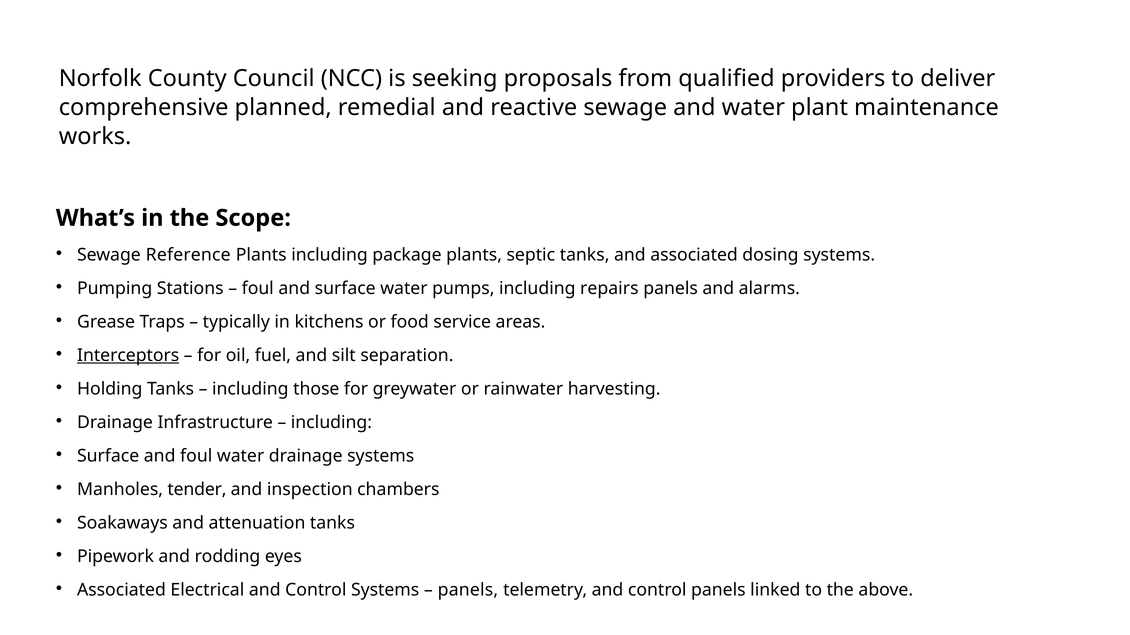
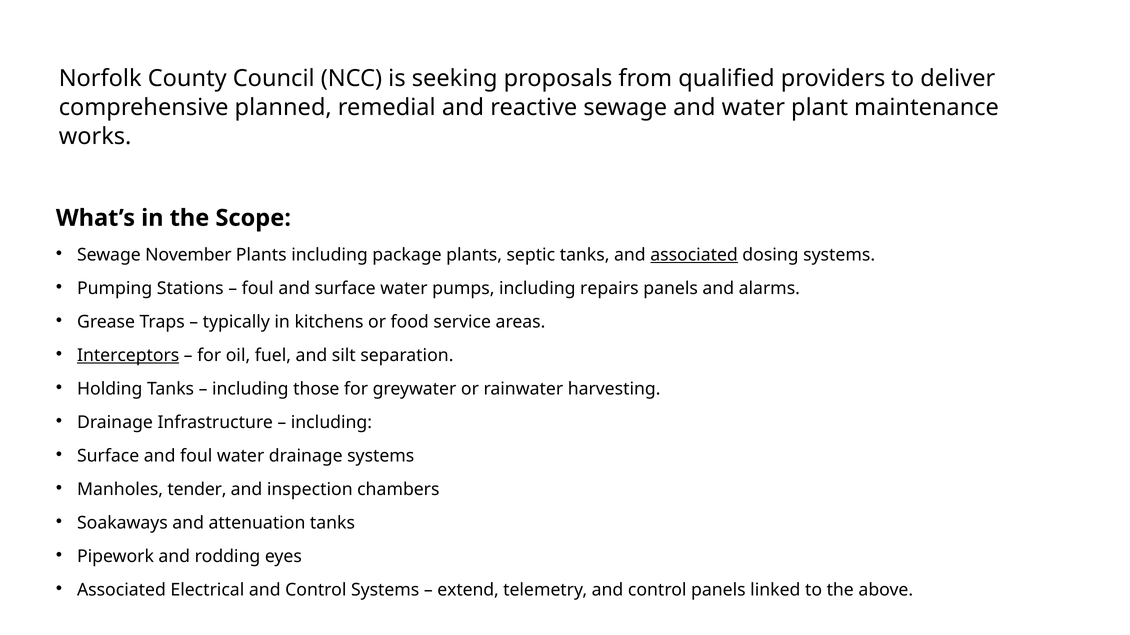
Reference: Reference -> November
associated at (694, 255) underline: none -> present
panels at (468, 590): panels -> extend
